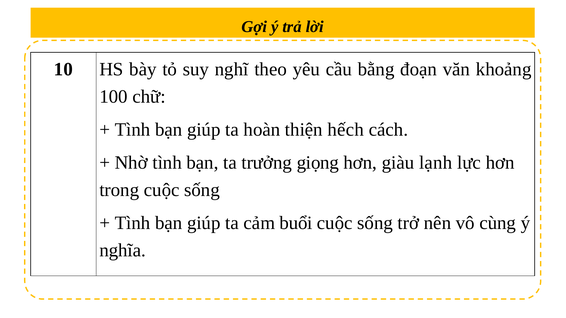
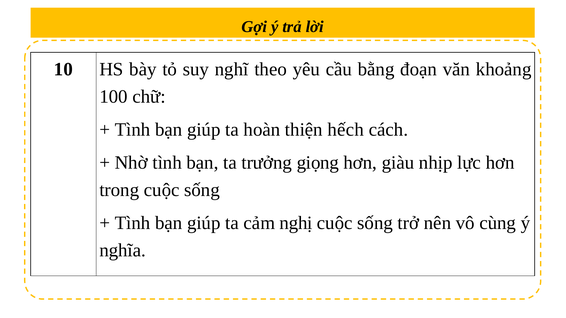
lạnh: lạnh -> nhịp
buổi: buổi -> nghị
